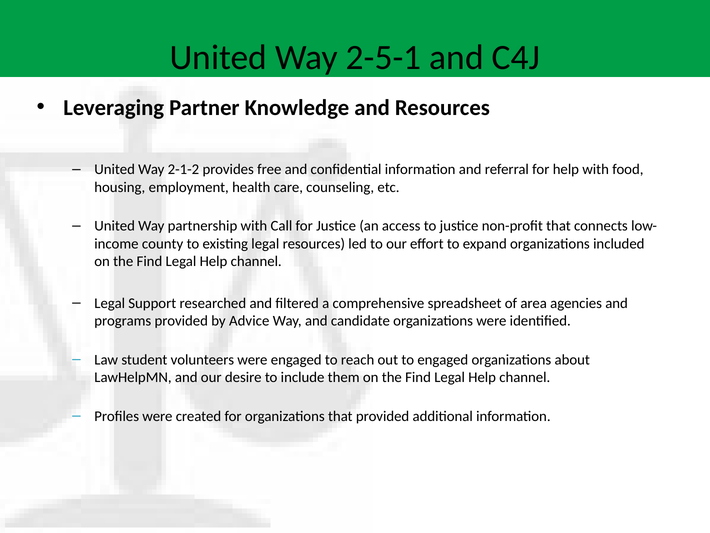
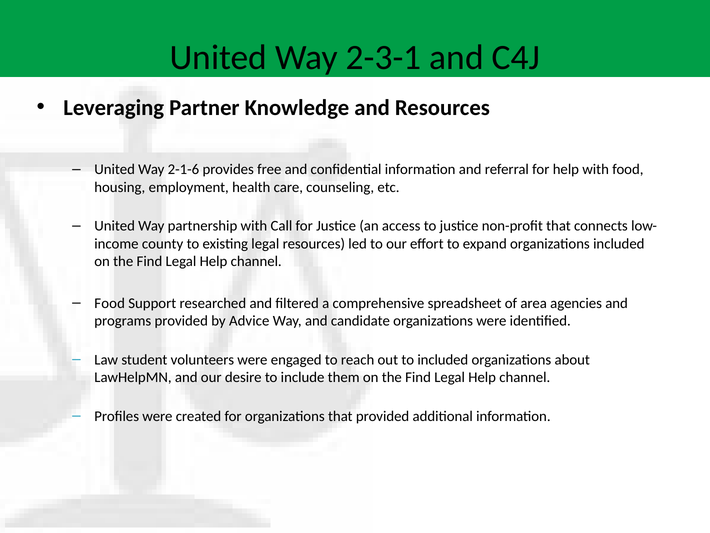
2-5-1: 2-5-1 -> 2-3-1
2-1-2: 2-1-2 -> 2-1-6
Legal at (110, 303): Legal -> Food
to engaged: engaged -> included
